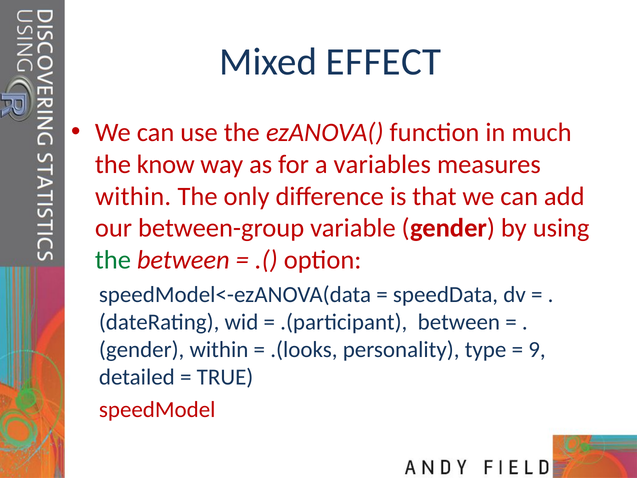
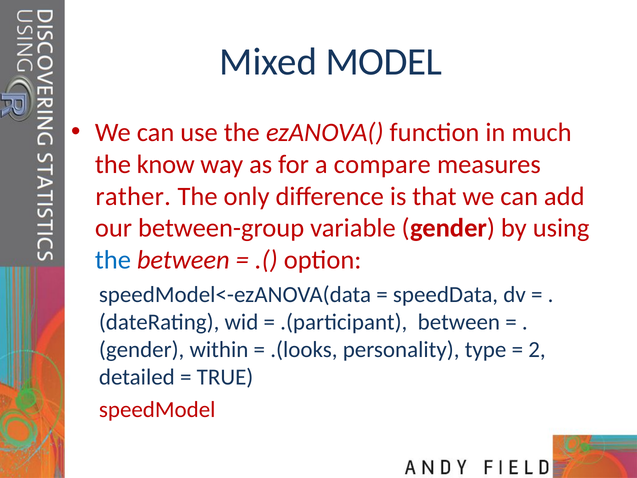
EFFECT: EFFECT -> MODEL
variables: variables -> compare
within at (133, 196): within -> rather
the at (113, 260) colour: green -> blue
9: 9 -> 2
